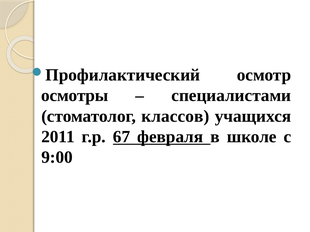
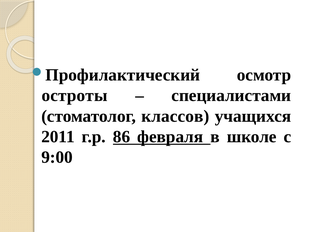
осмотры: осмотры -> остроты
67: 67 -> 86
